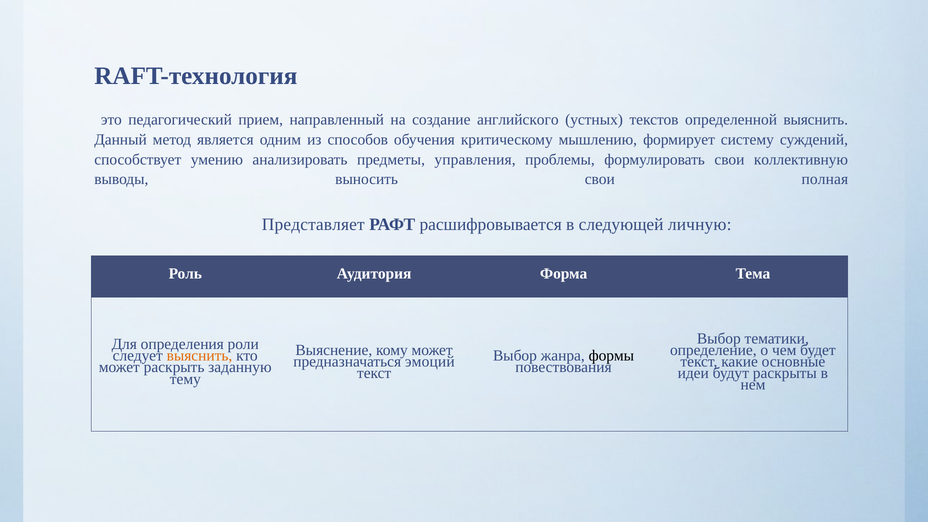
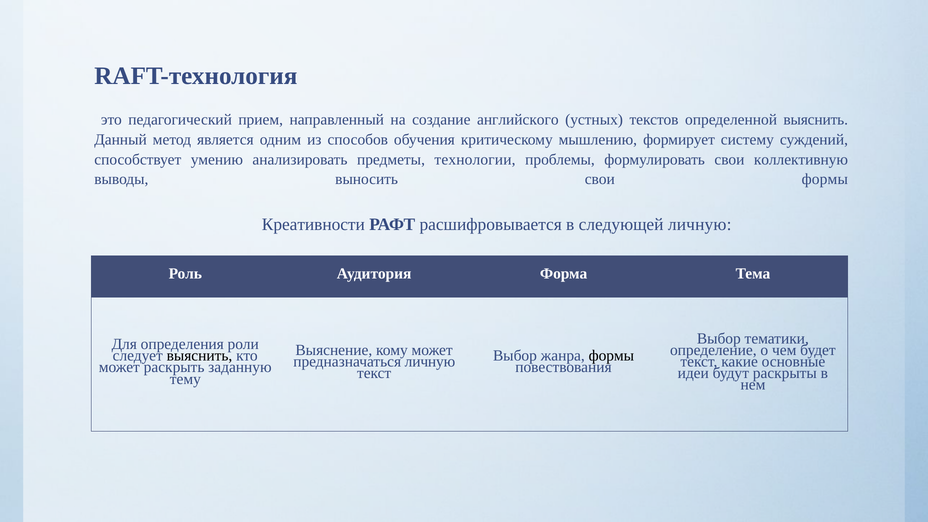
управления: управления -> технологии
свои полная: полная -> формы
Представляет: Представляет -> Креативности
выяснить at (199, 356) colour: orange -> black
предназначаться эмоций: эмоций -> личную
